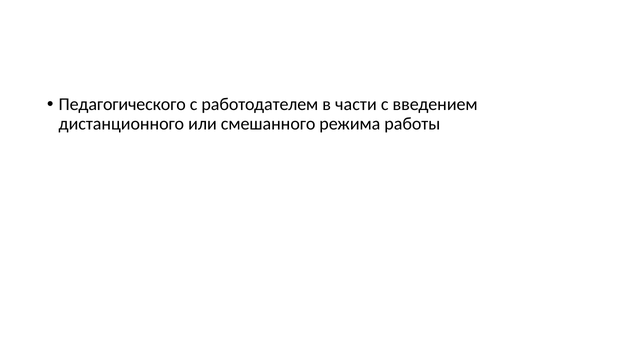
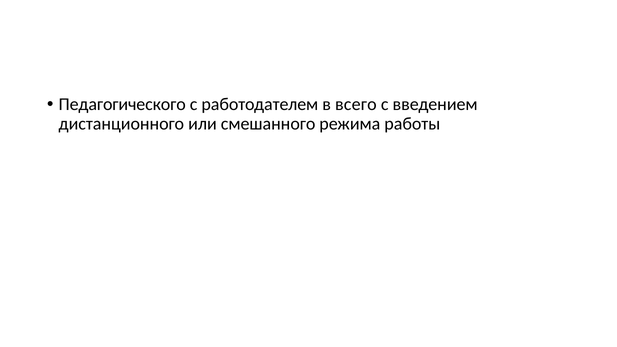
части: части -> всего
